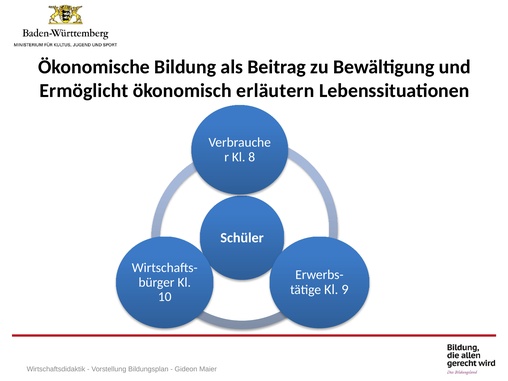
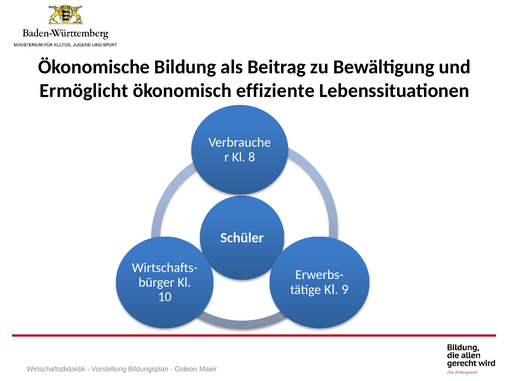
erläutern: erläutern -> effiziente
